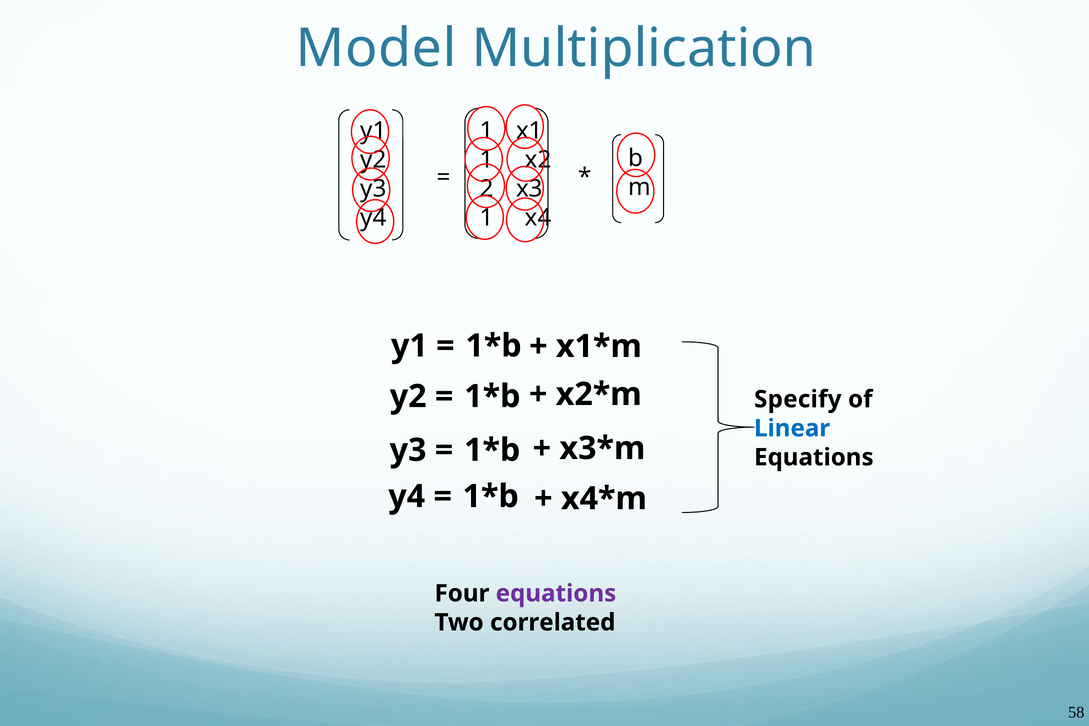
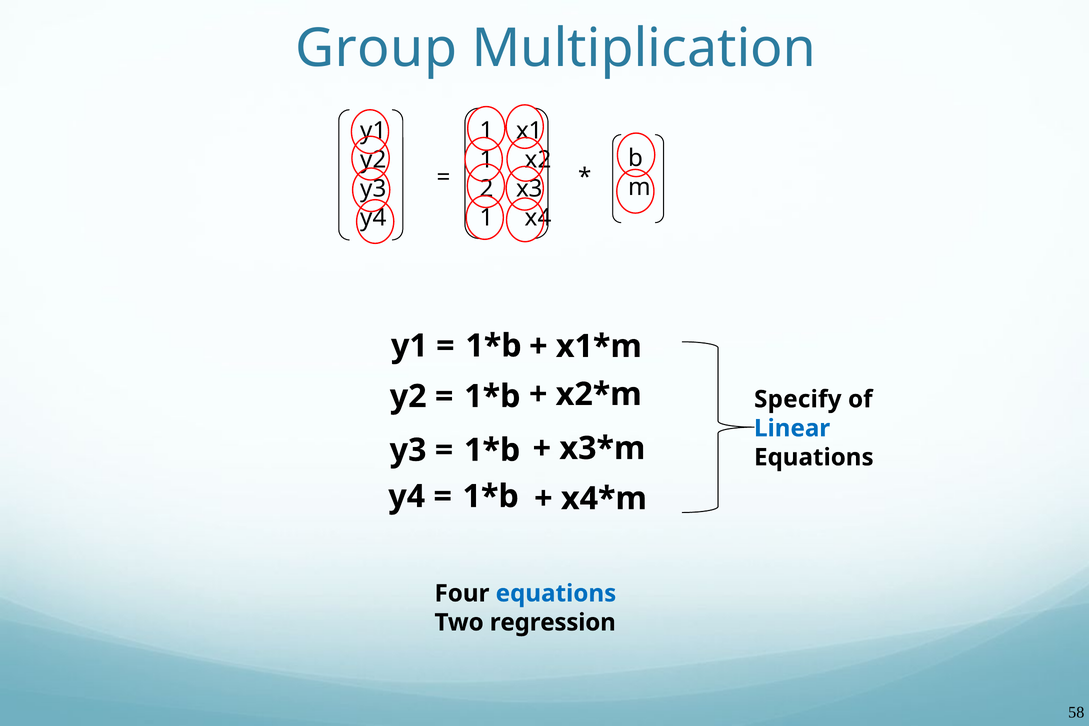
Model: Model -> Group
equations at (556, 593) colour: purple -> blue
correlated: correlated -> regression
